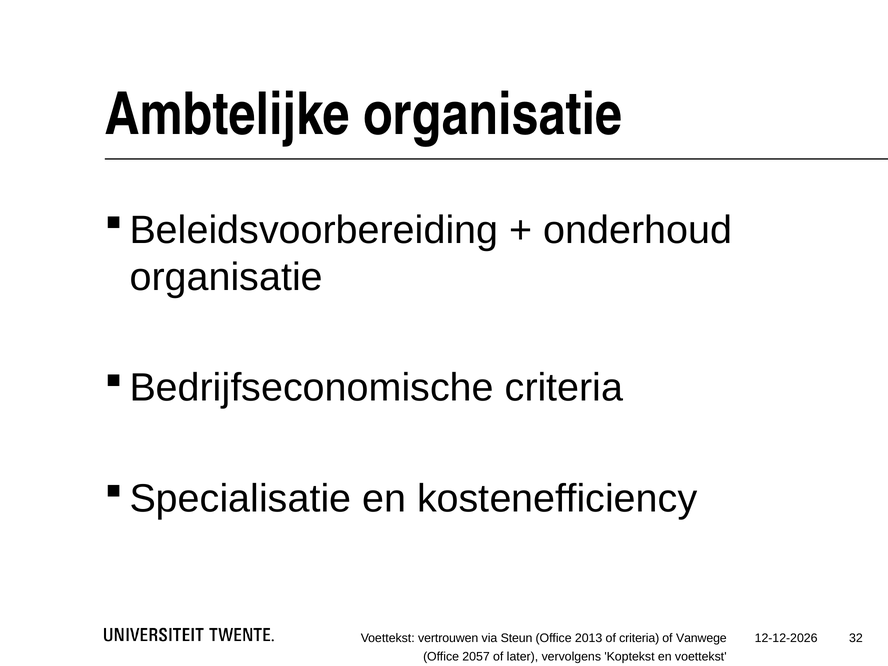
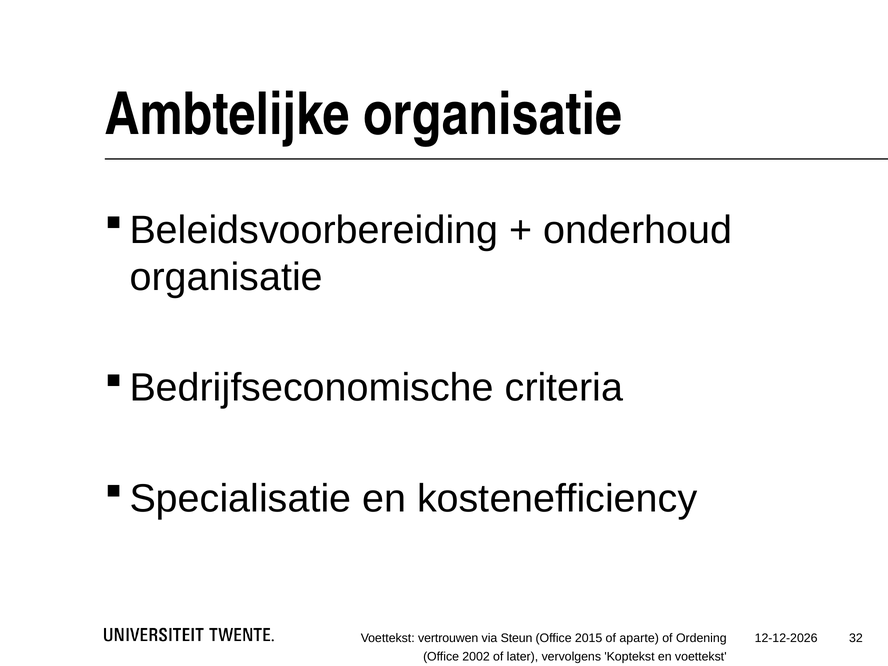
2013: 2013 -> 2015
of criteria: criteria -> aparte
Vanwege: Vanwege -> Ordening
2057: 2057 -> 2002
